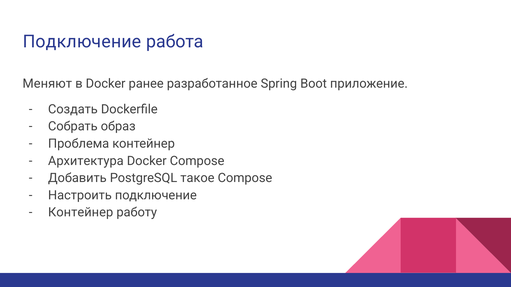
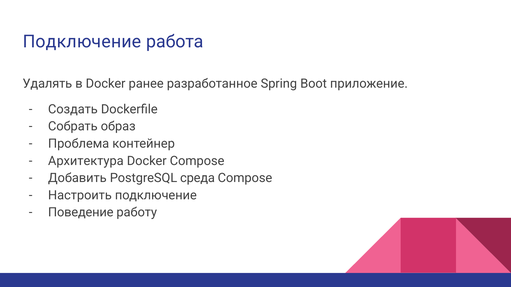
Меняют: Меняют -> Удалять
такое: такое -> среда
Контейнер at (81, 213): Контейнер -> Поведение
